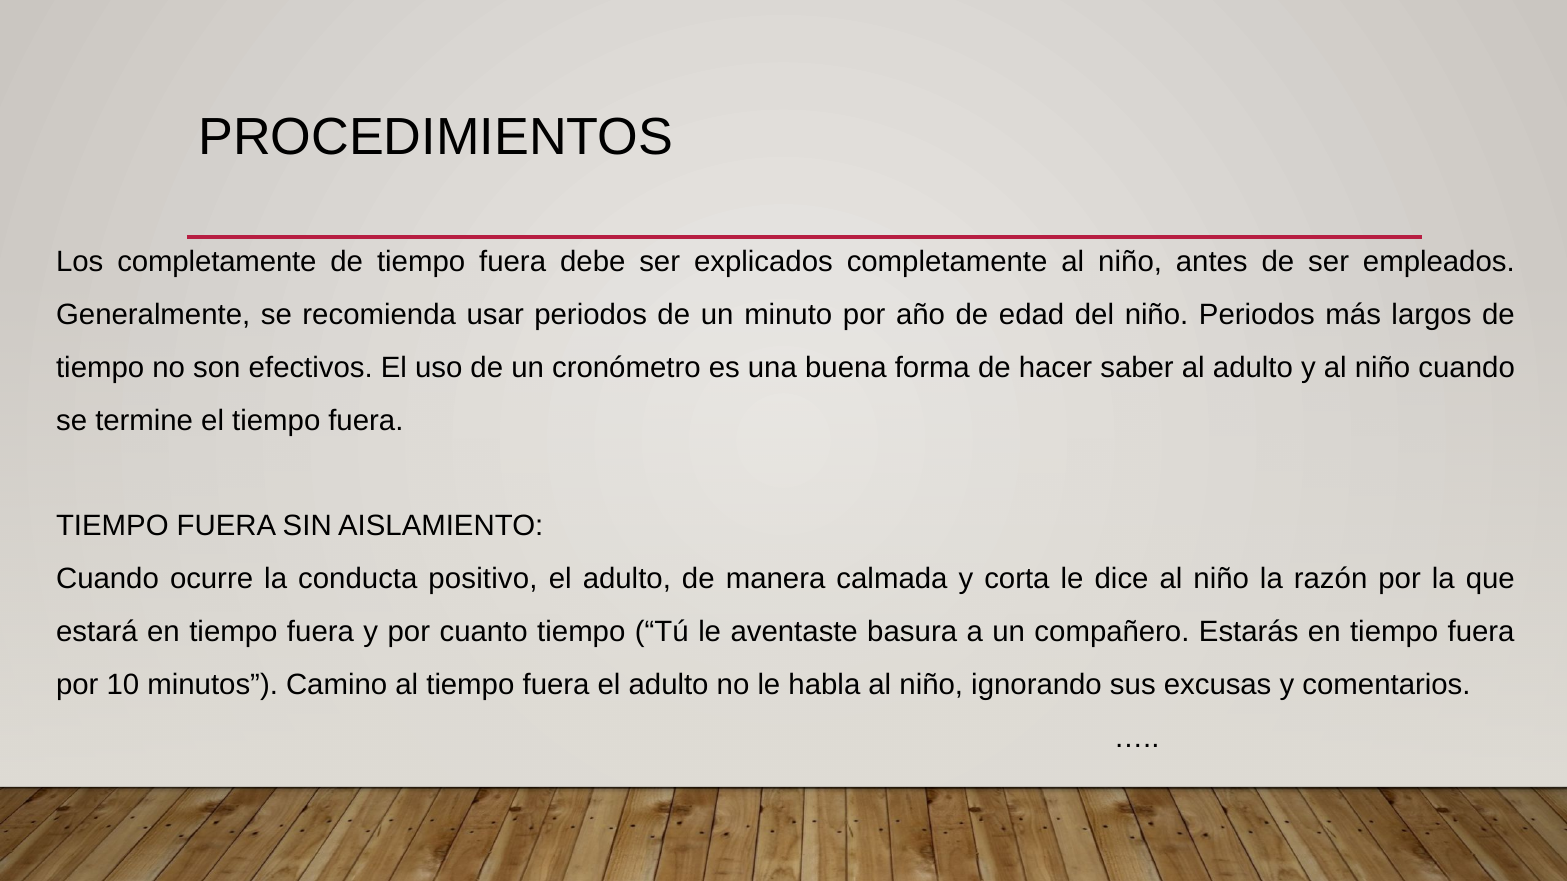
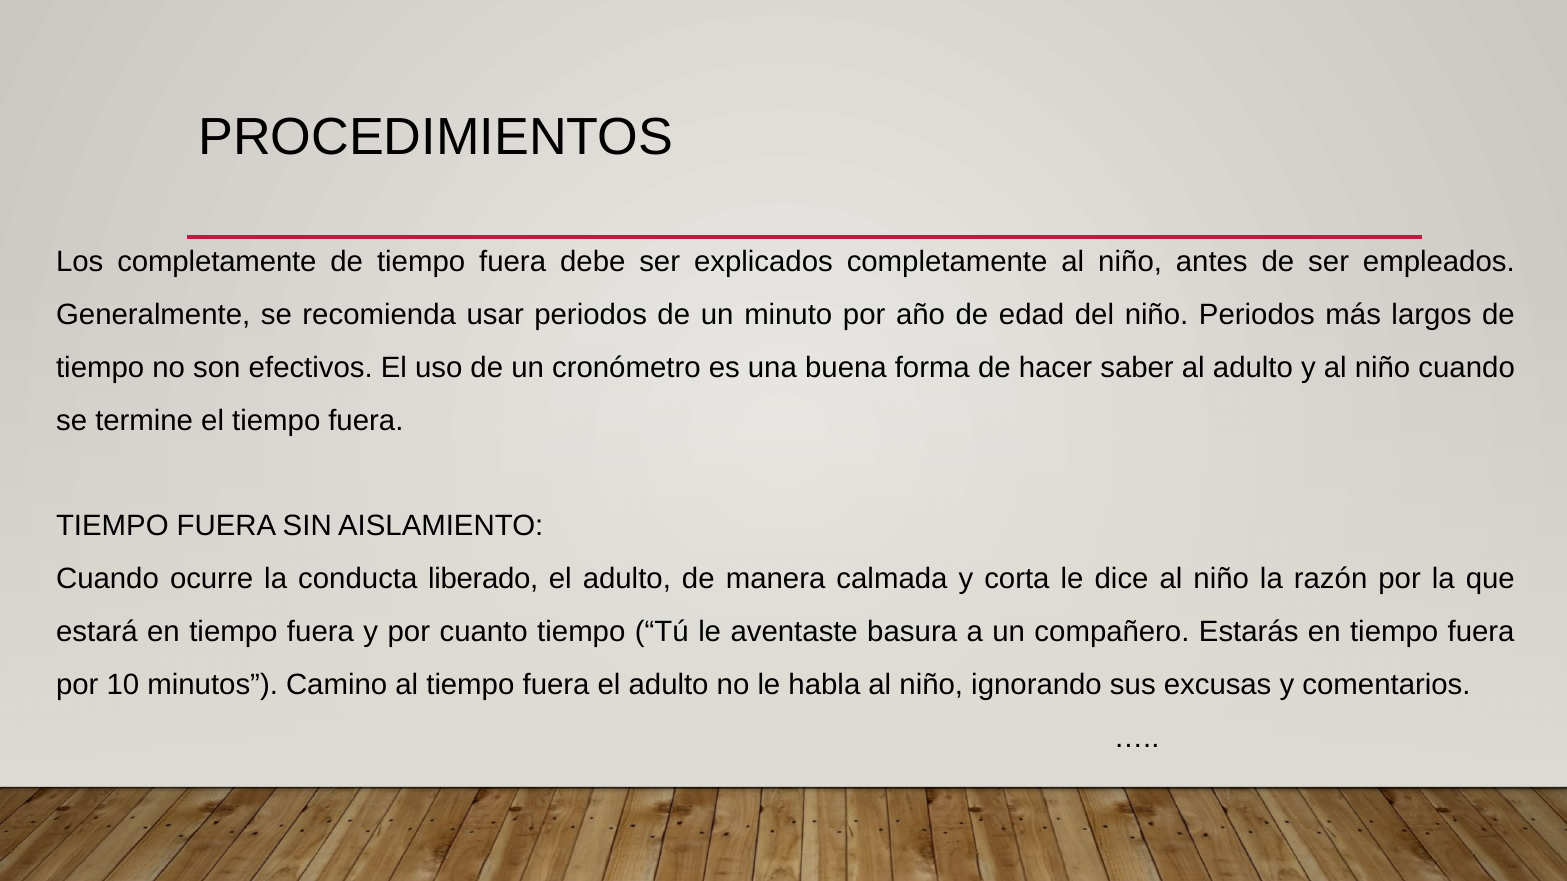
positivo: positivo -> liberado
